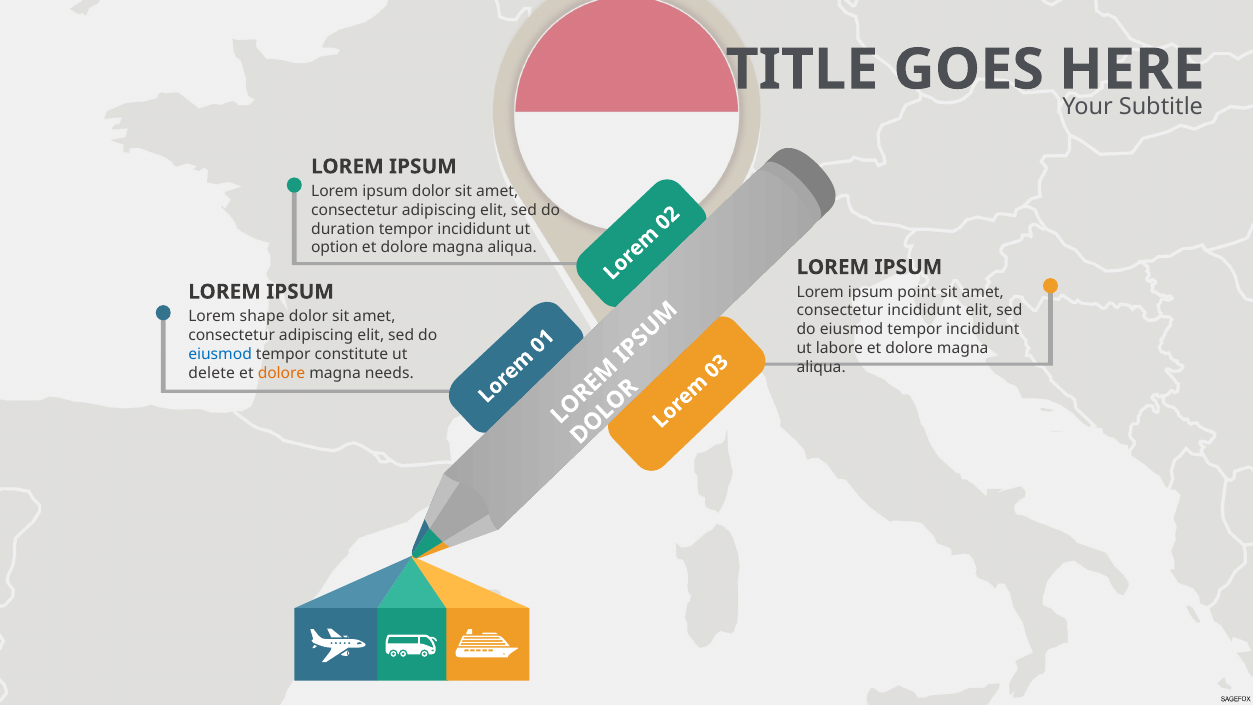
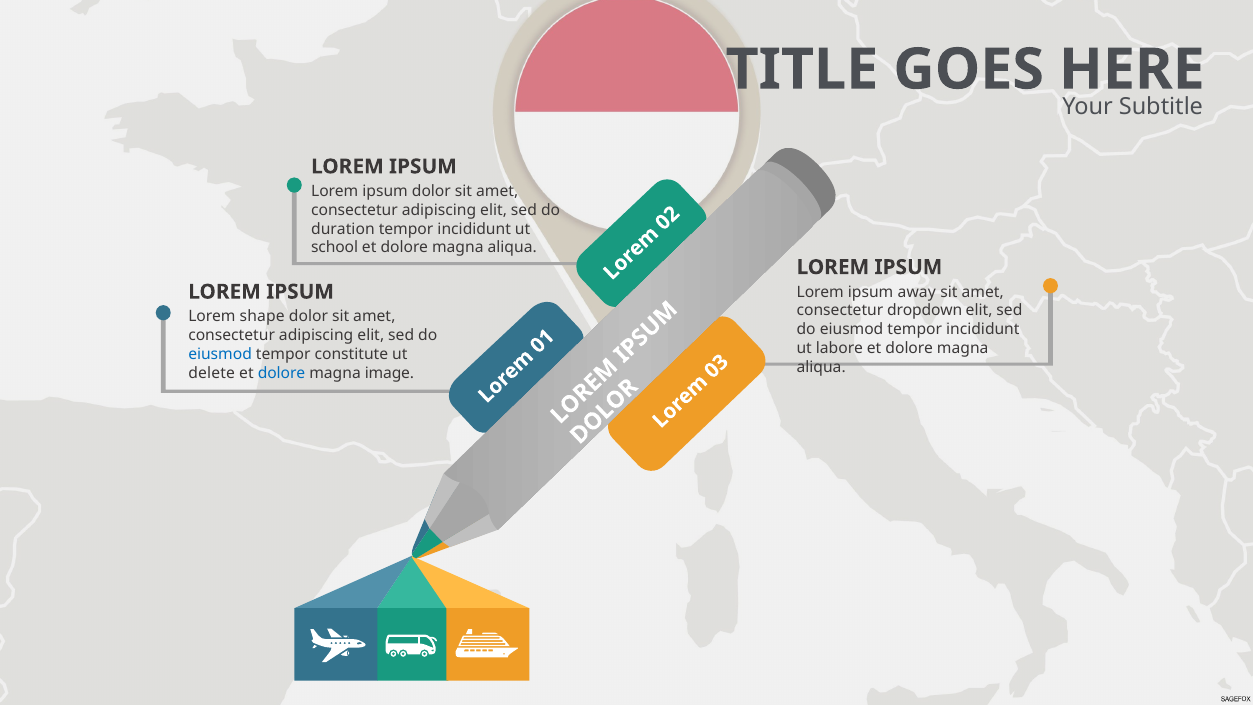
option: option -> school
point: point -> away
incididunt at (924, 311): incididunt -> dropdown
dolore at (281, 373) colour: orange -> blue
needs: needs -> image
